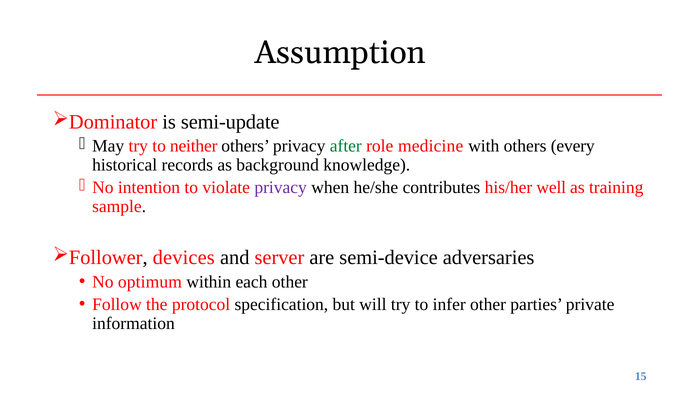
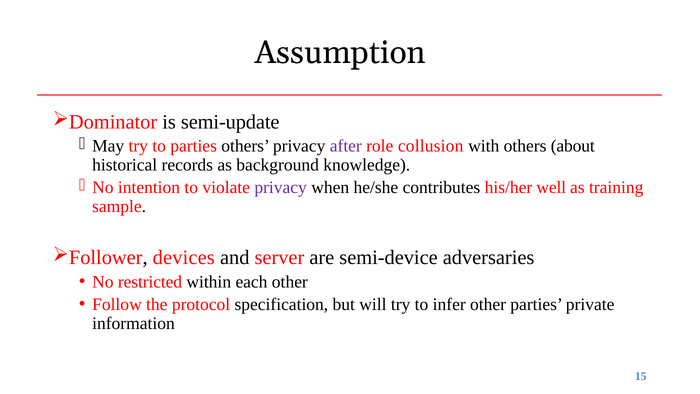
to neither: neither -> parties
after colour: green -> purple
medicine: medicine -> collusion
every: every -> about
optimum: optimum -> restricted
